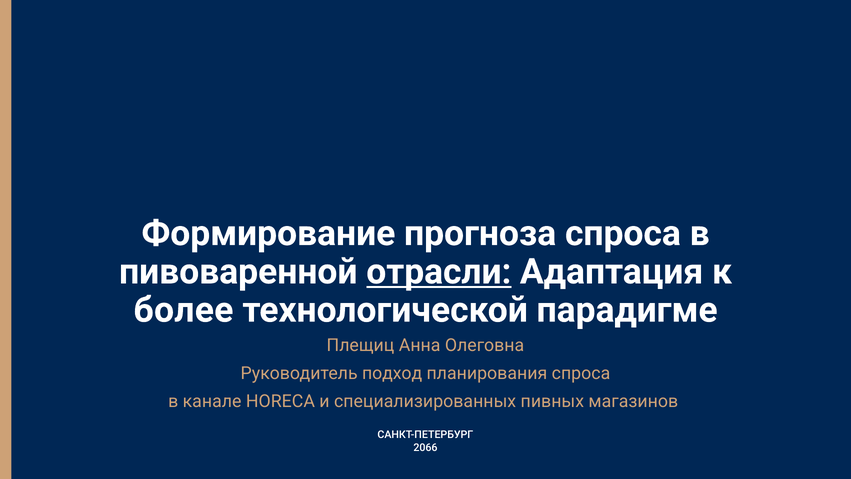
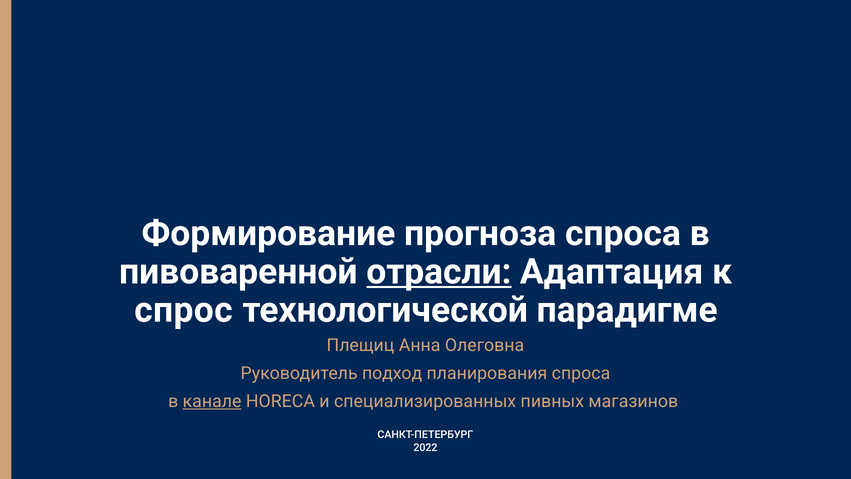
более: более -> спрос
канале underline: none -> present
2066: 2066 -> 2022
